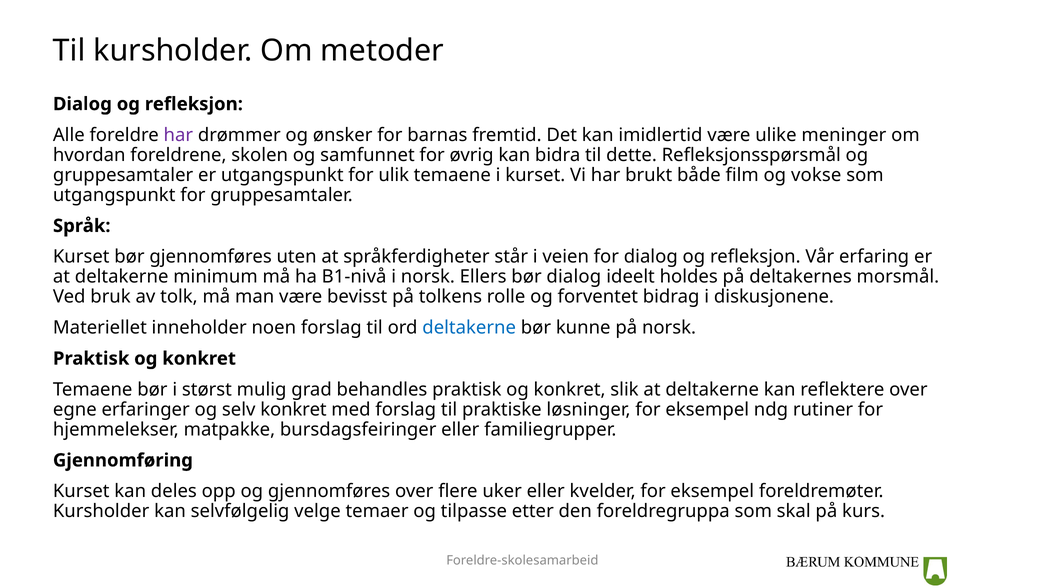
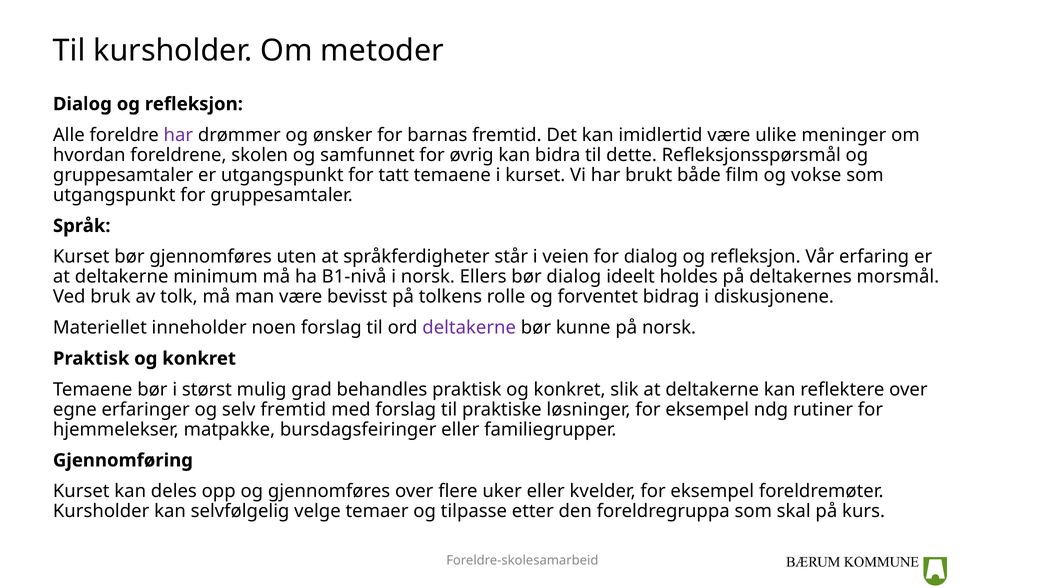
ulik: ulik -> tatt
deltakerne at (469, 328) colour: blue -> purple
selv konkret: konkret -> fremtid
